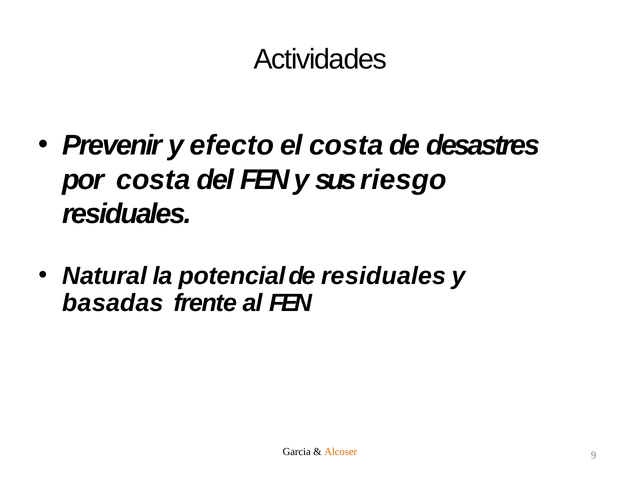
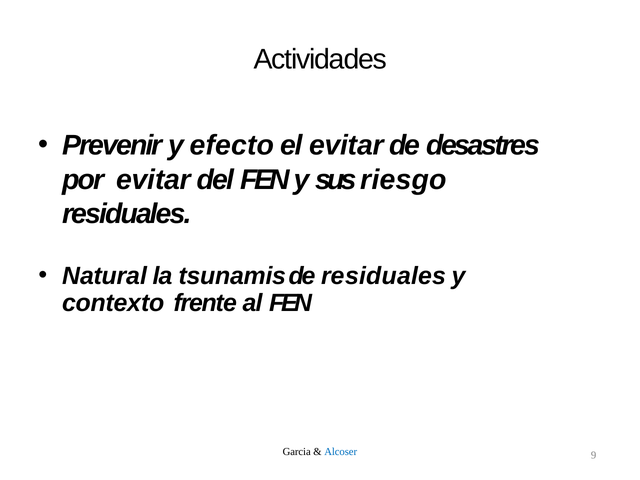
el costa: costa -> evitar
por costa: costa -> evitar
potencial: potencial -> tsunamis
basadas: basadas -> contexto
Alcoser colour: orange -> blue
